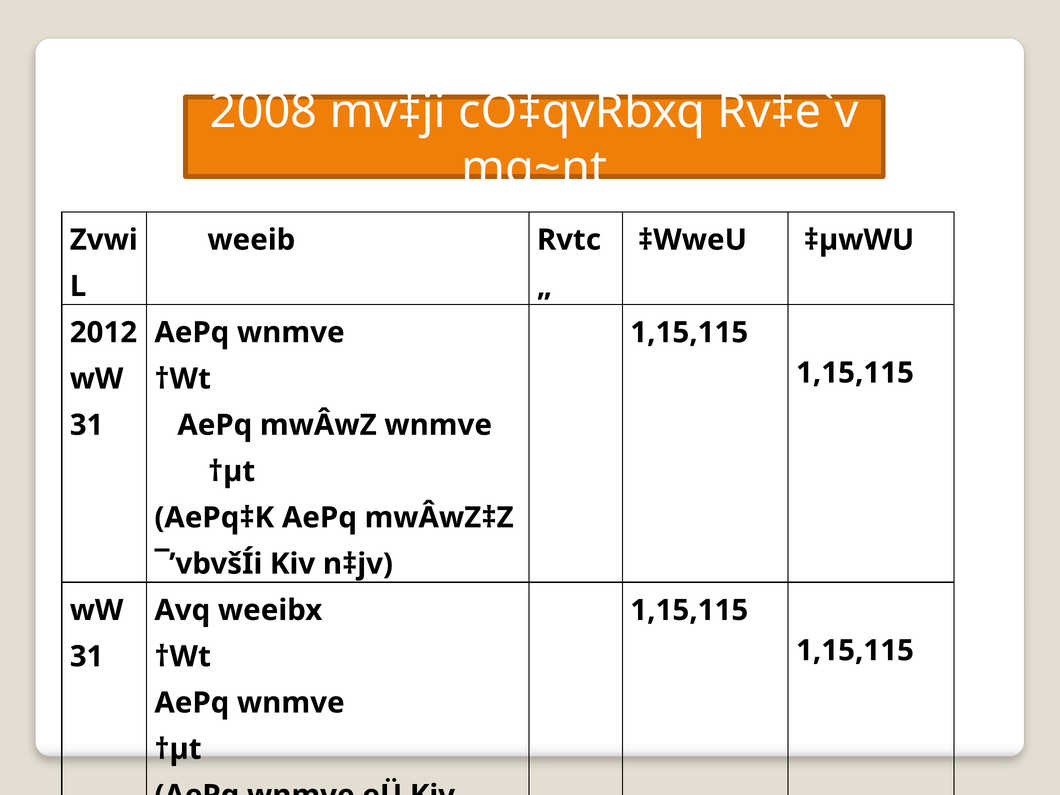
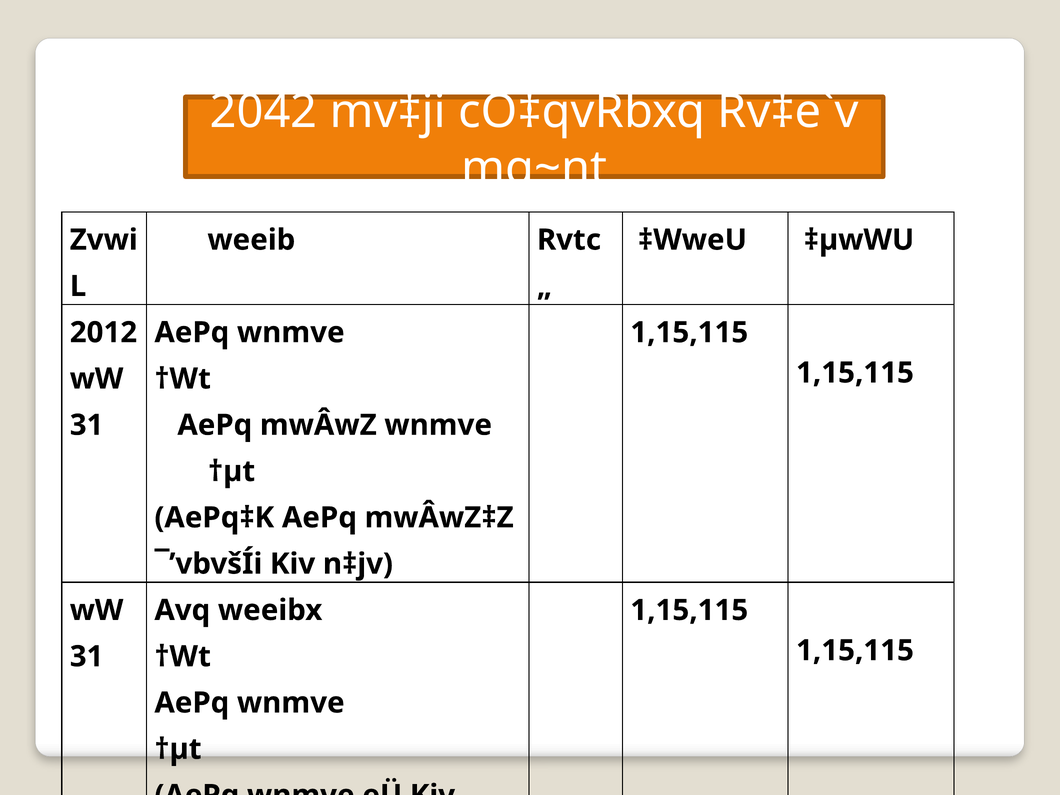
2008: 2008 -> 2042
